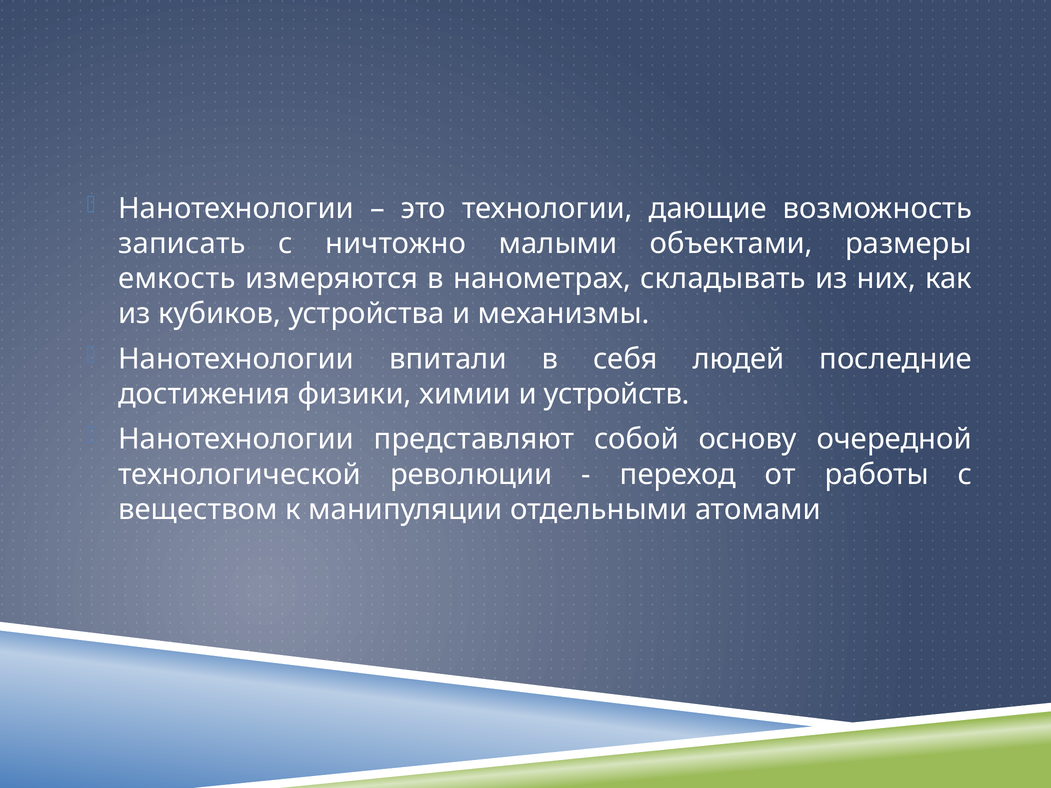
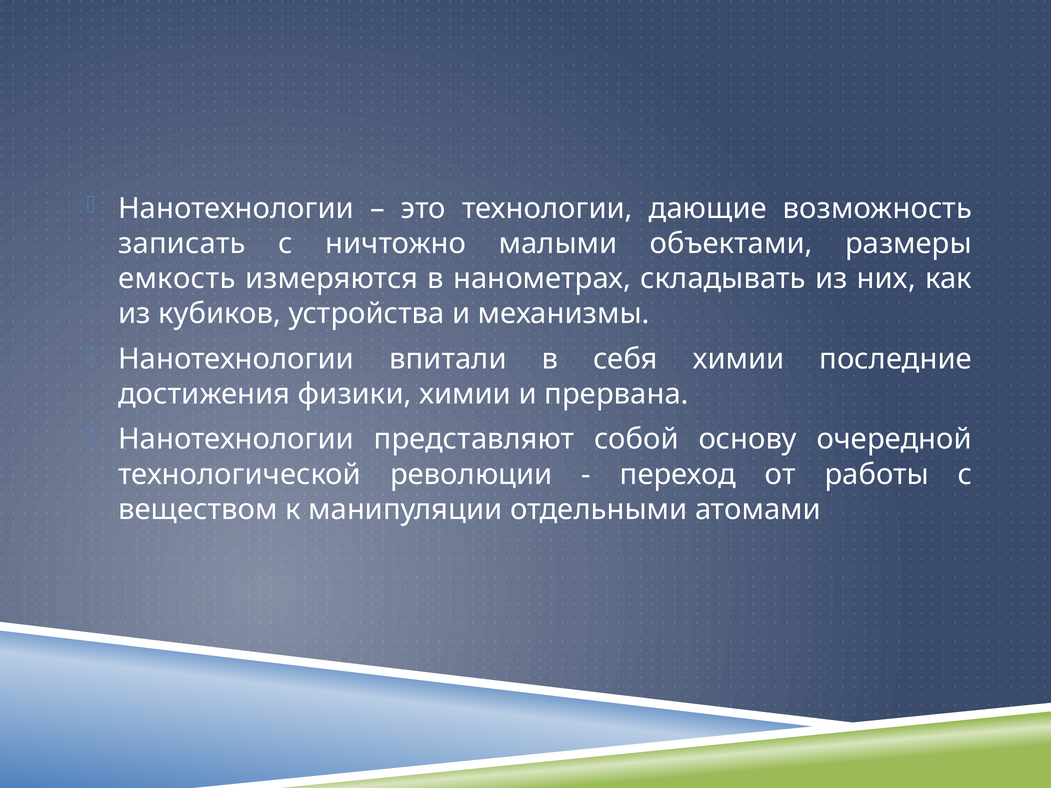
себя людей: людей -> химии
устройств: устройств -> прервана
